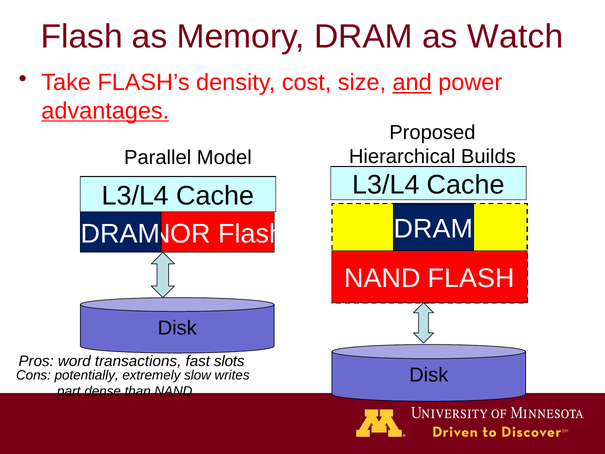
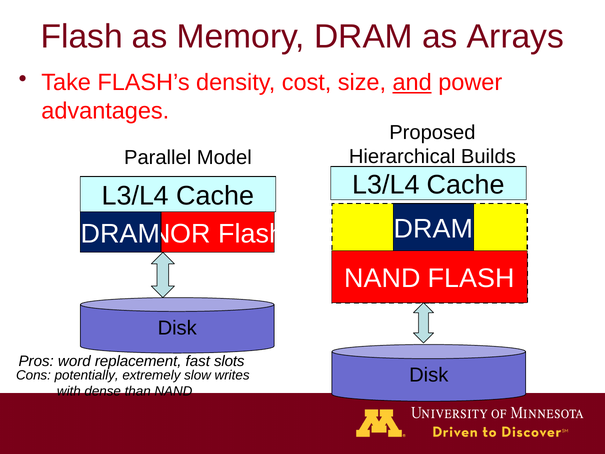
Watch: Watch -> Arrays
advantages underline: present -> none
transactions: transactions -> replacement
part: part -> with
